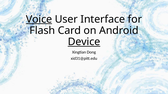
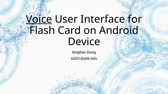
Device underline: present -> none
